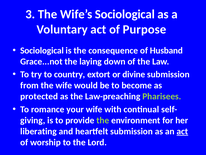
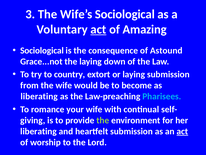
act at (98, 29) underline: none -> present
Purpose: Purpose -> Amazing
Husband: Husband -> Astound
or divine: divine -> laying
protected at (39, 96): protected -> liberating
Pharisees colour: light green -> light blue
